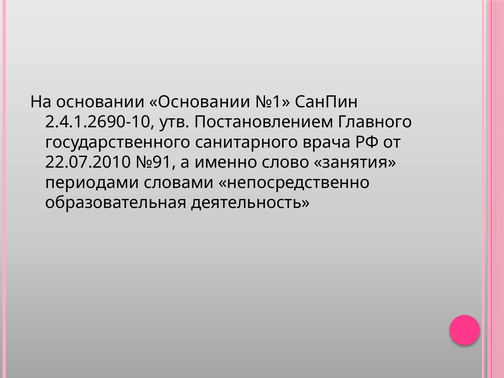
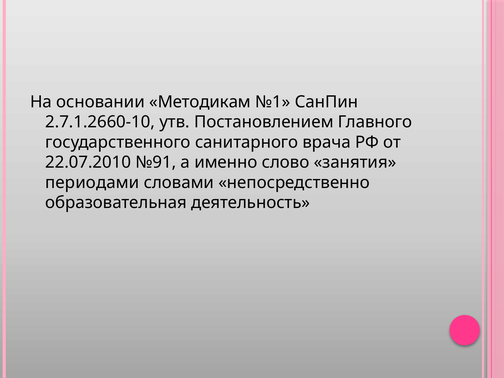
основании Основании: Основании -> Методикам
2.4.1.2690-10: 2.4.1.2690-10 -> 2.7.1.2660-10
